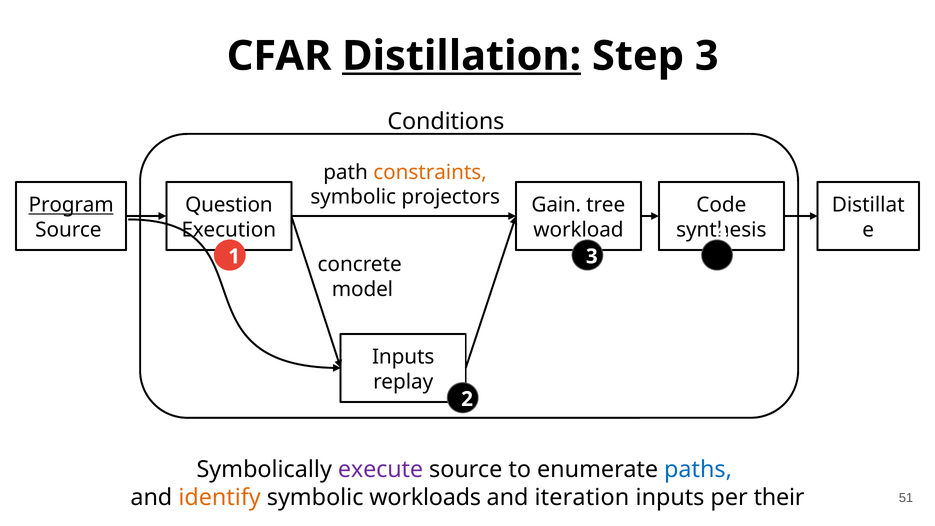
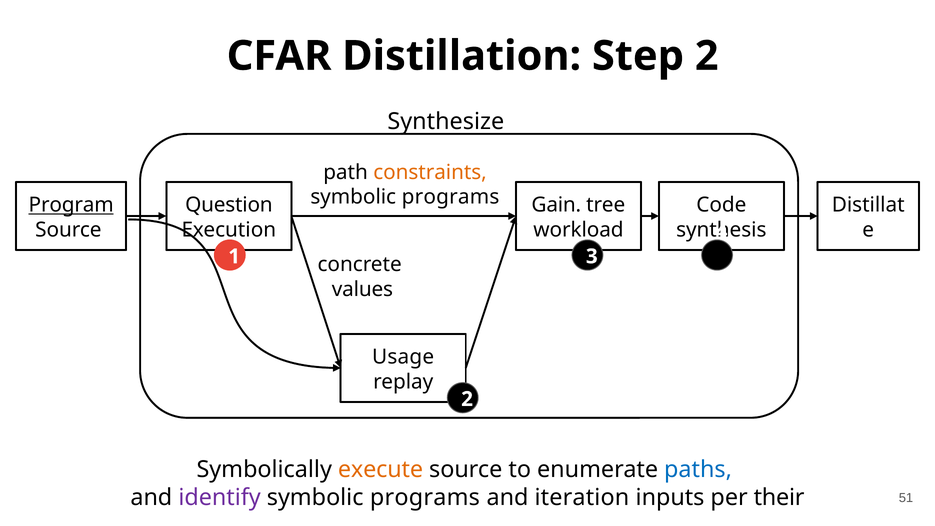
Distillation underline: present -> none
Step 3: 3 -> 2
Conditions: Conditions -> Synthesize
projectors at (451, 197): projectors -> programs
model: model -> values
Inputs at (403, 357): Inputs -> Usage
execute colour: purple -> orange
identify colour: orange -> purple
workloads at (425, 498): workloads -> programs
